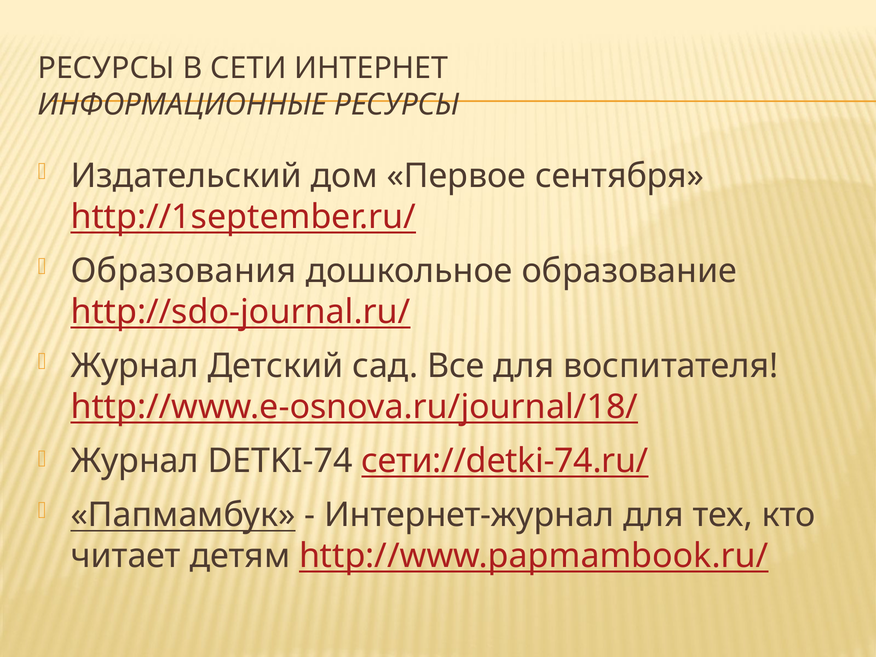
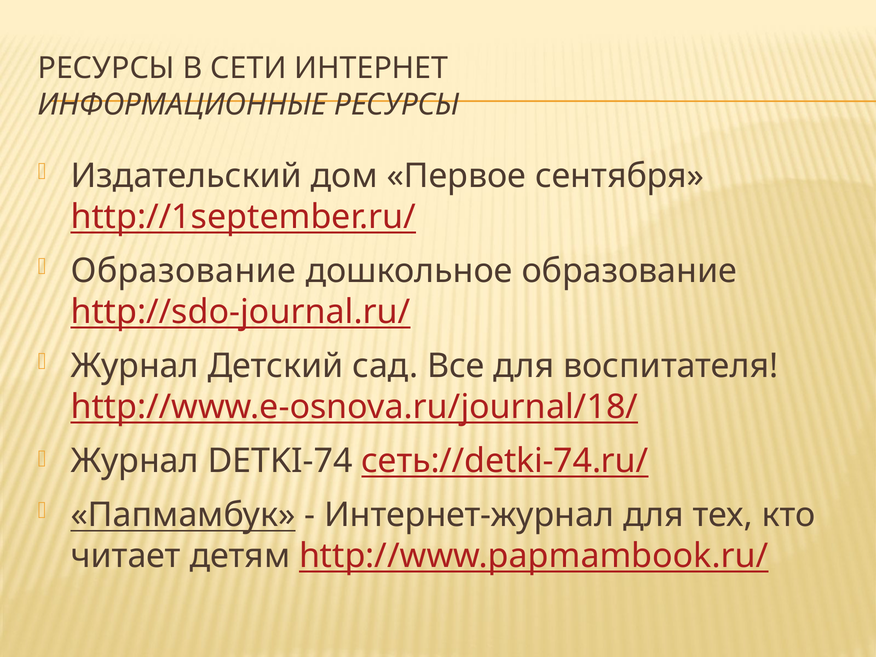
Образования at (184, 271): Образования -> Образование
сети://detki-74.ru/: сети://detki-74.ru/ -> сеть://detki-74.ru/
